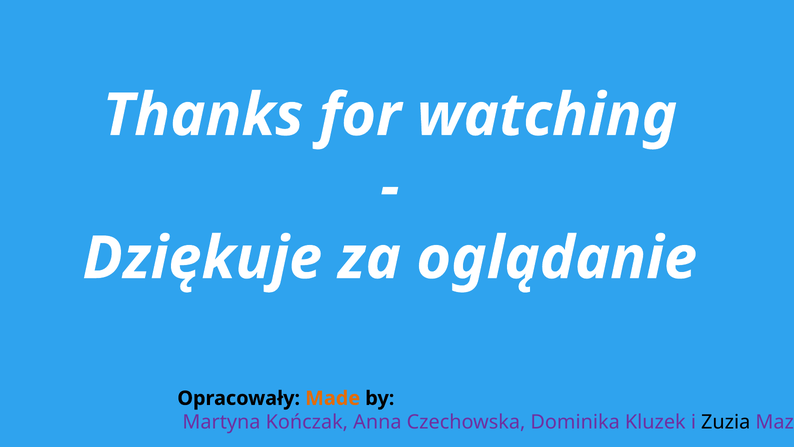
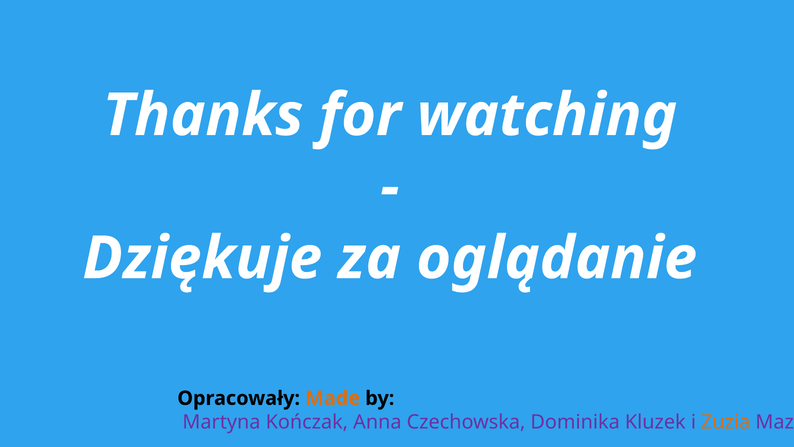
Zuzia colour: black -> orange
